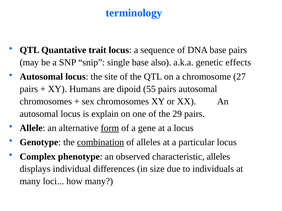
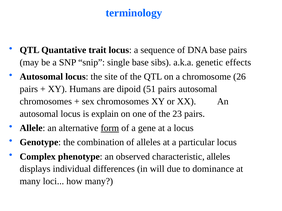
also: also -> sibs
27: 27 -> 26
55: 55 -> 51
29: 29 -> 23
combination underline: present -> none
size: size -> will
individuals: individuals -> dominance
